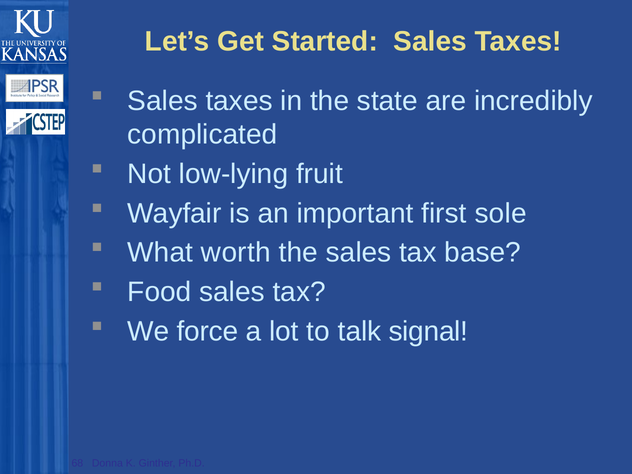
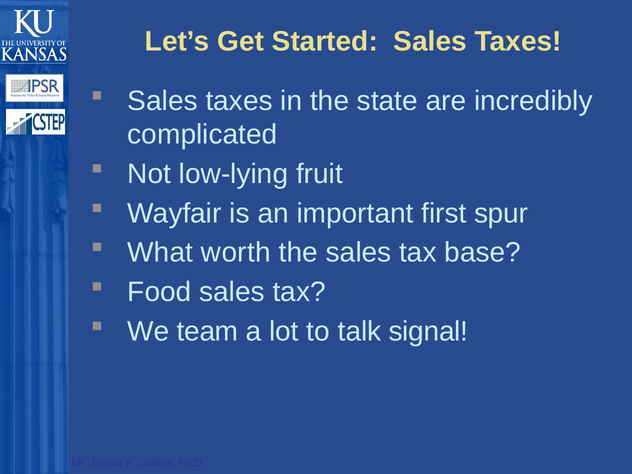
sole: sole -> spur
force: force -> team
